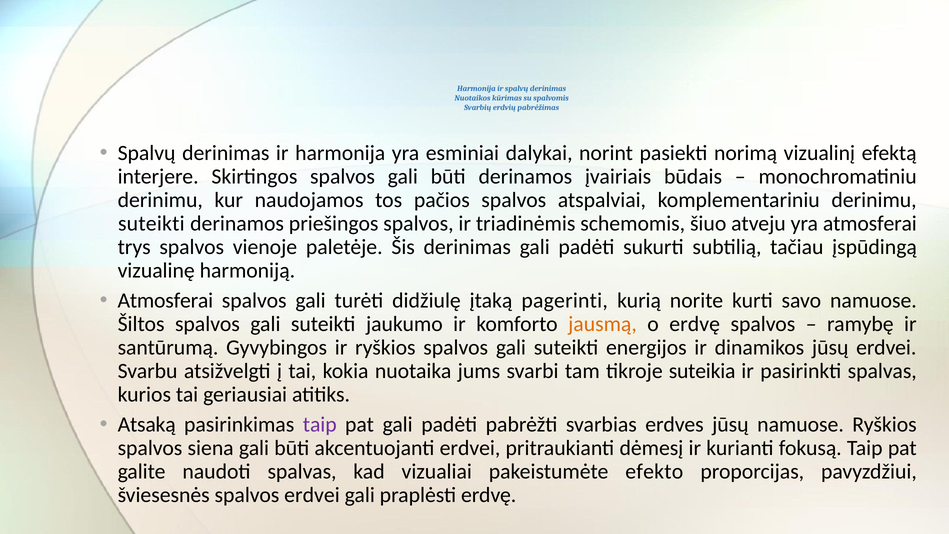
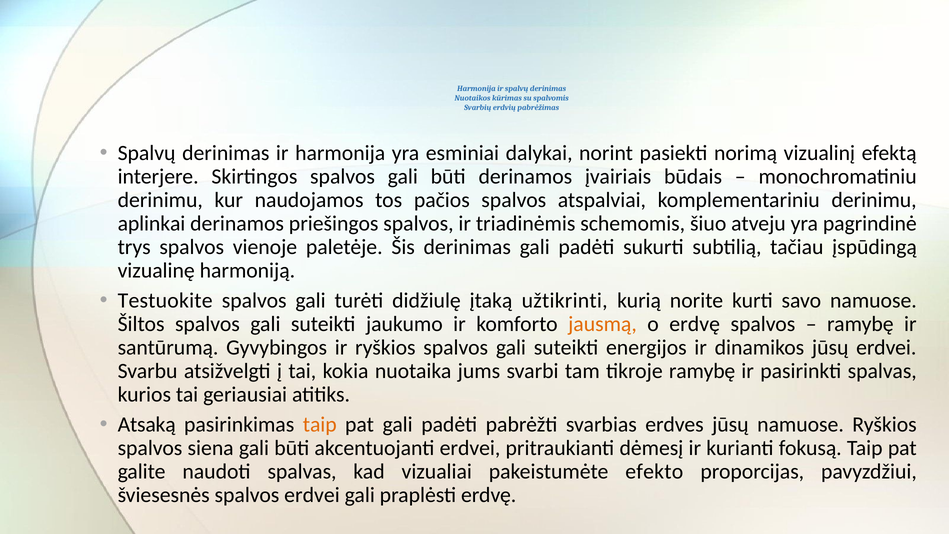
suteikti at (151, 223): suteikti -> aplinkai
yra atmosferai: atmosferai -> pagrindinė
Atmosferai at (165, 300): Atmosferai -> Testuokite
pagerinti: pagerinti -> užtikrinti
tikroje suteikia: suteikia -> ramybę
taip at (320, 424) colour: purple -> orange
